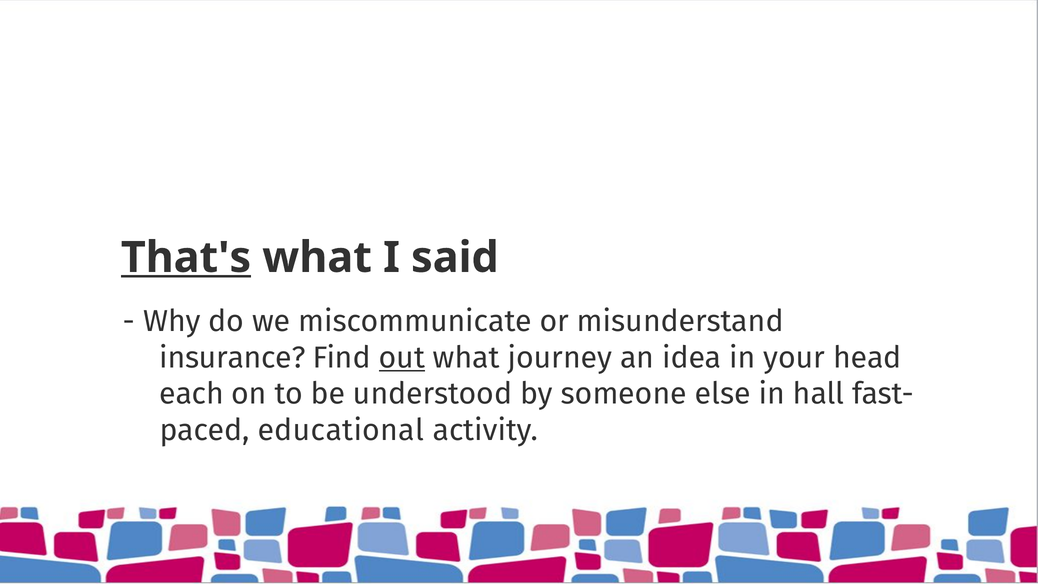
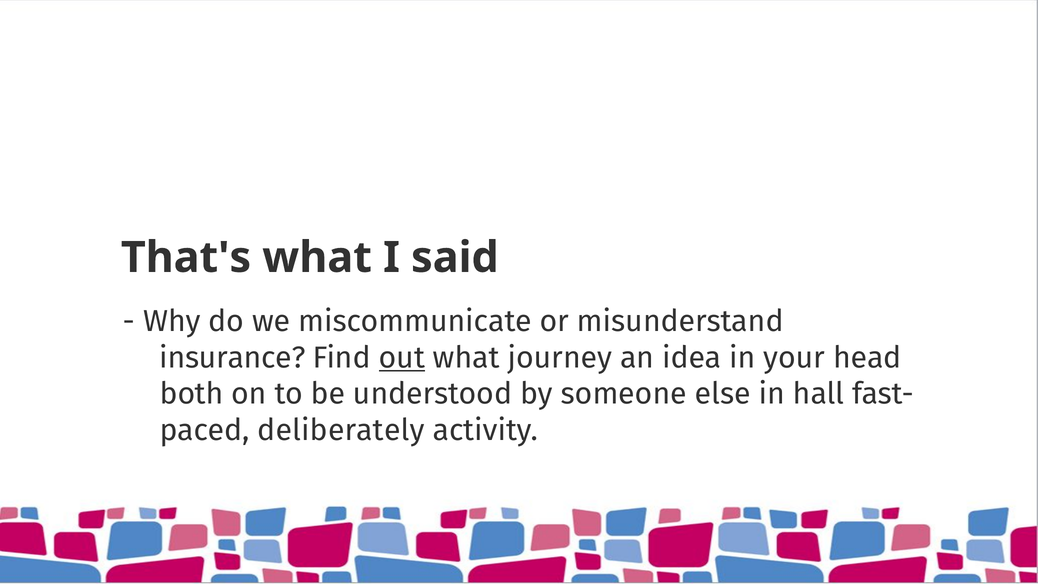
That's underline: present -> none
each: each -> both
educational: educational -> deliberately
